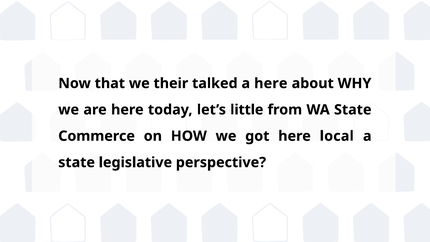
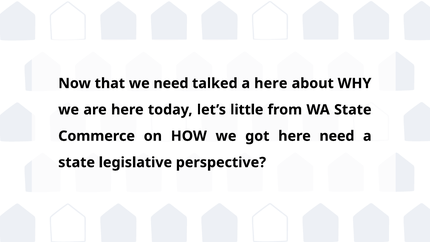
we their: their -> need
here local: local -> need
